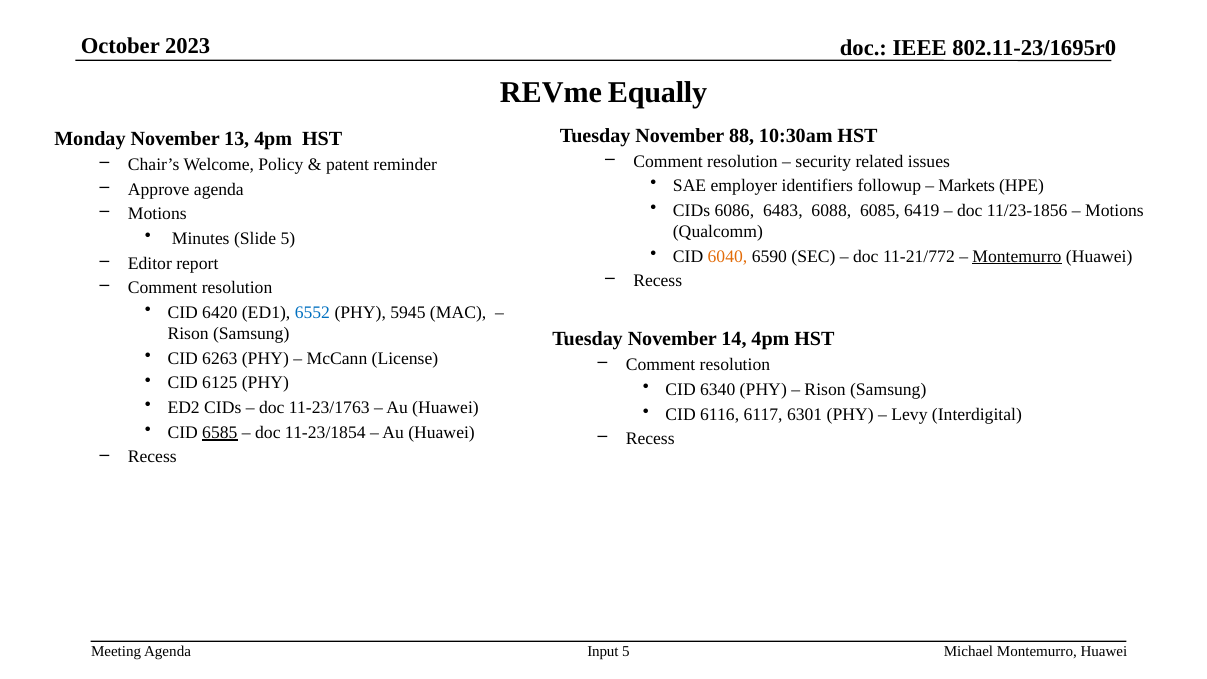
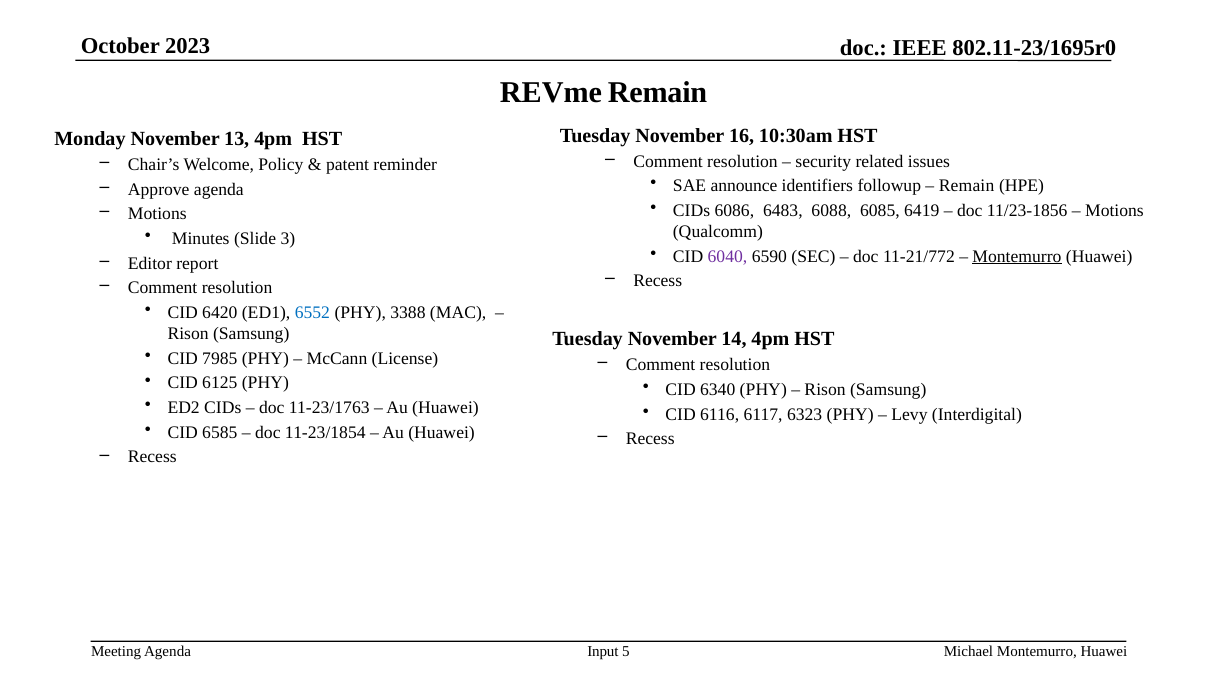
REVme Equally: Equally -> Remain
88: 88 -> 16
employer: employer -> announce
Markets at (967, 186): Markets -> Remain
Slide 5: 5 -> 3
6040 colour: orange -> purple
5945: 5945 -> 3388
6263: 6263 -> 7985
6301: 6301 -> 6323
6585 underline: present -> none
